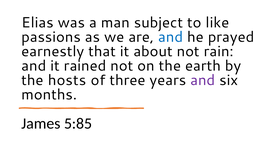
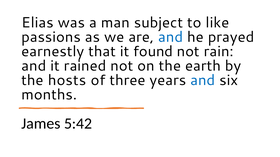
about: about -> found
and at (203, 80) colour: purple -> blue
5:85: 5:85 -> 5:42
